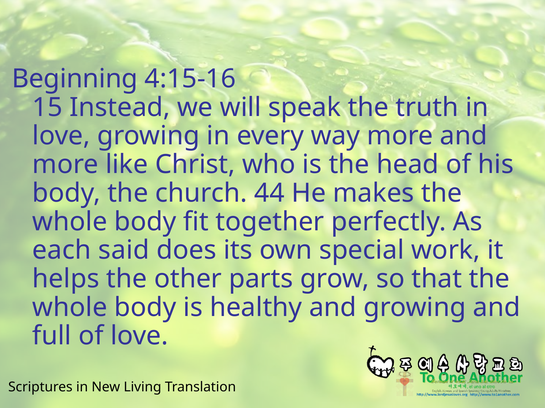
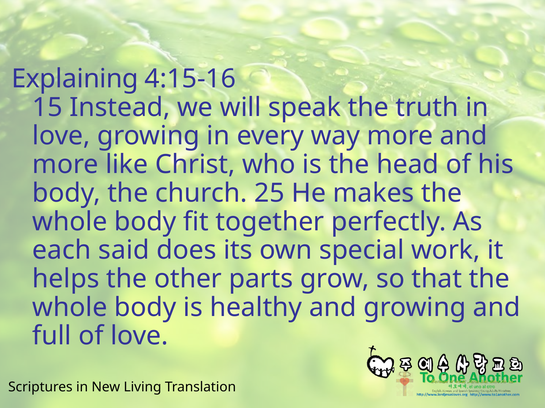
Beginning: Beginning -> Explaining
44: 44 -> 25
